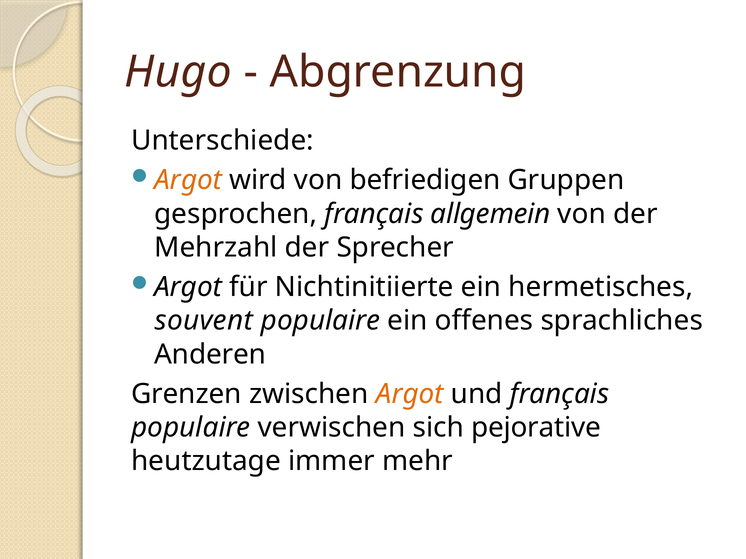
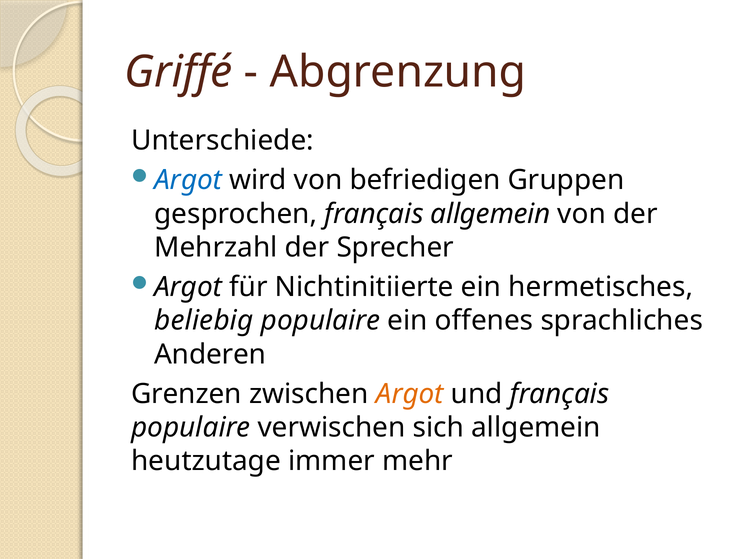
Hugo: Hugo -> Griffé
Argot at (188, 180) colour: orange -> blue
souvent: souvent -> beliebig
sich pejorative: pejorative -> allgemein
